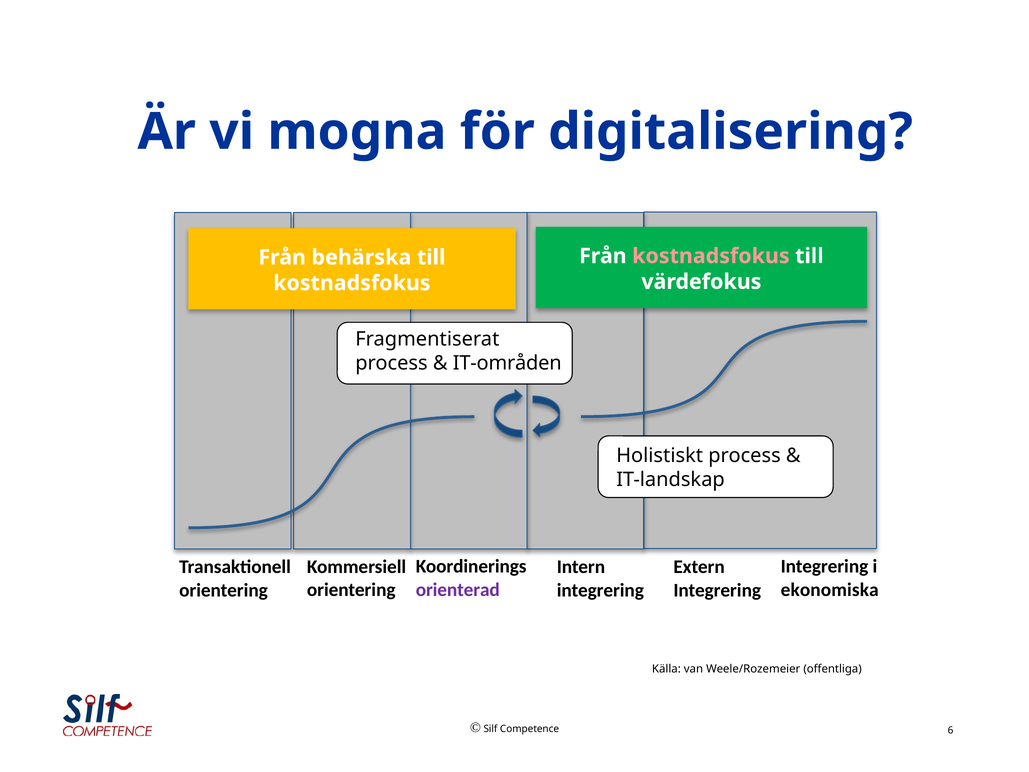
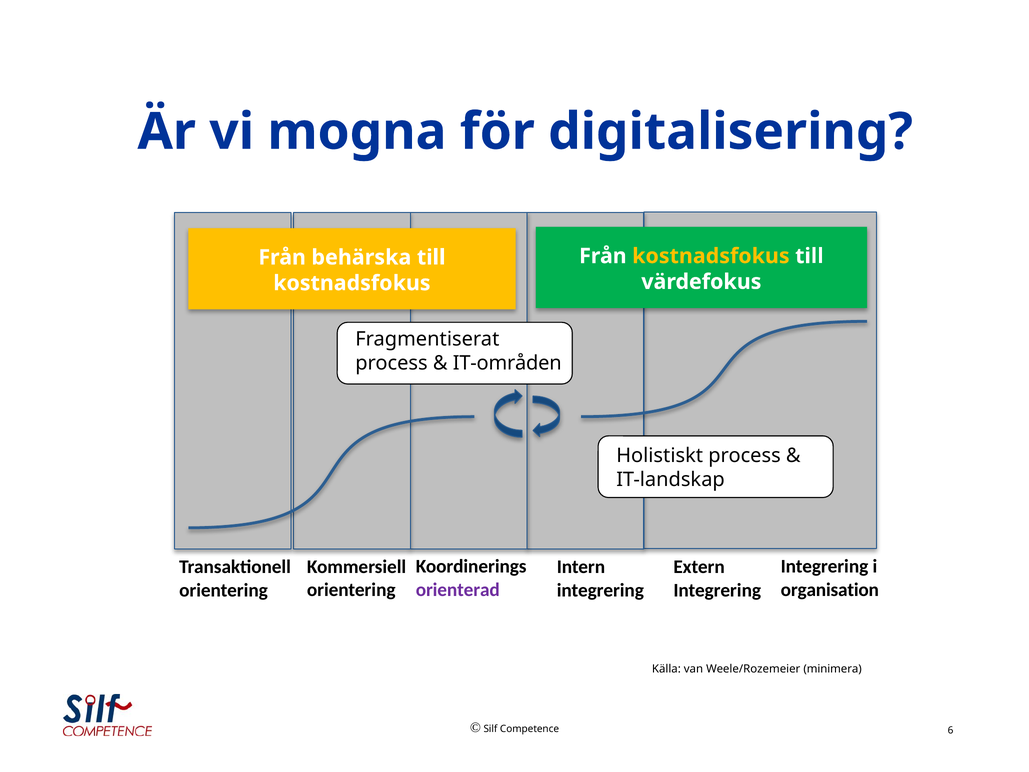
kostnadsfokus at (711, 256) colour: pink -> yellow
ekonomiska: ekonomiska -> organisation
offentliga: offentliga -> minimera
